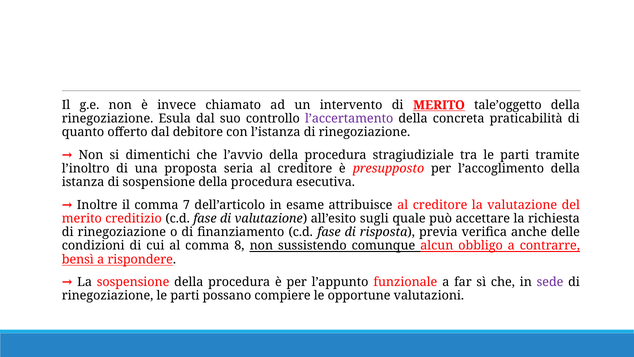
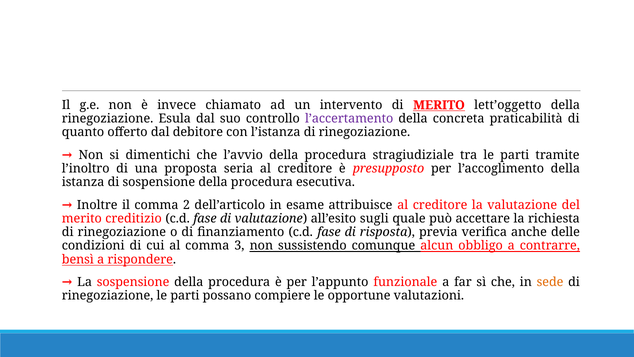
tale’oggetto: tale’oggetto -> lett’oggetto
7: 7 -> 2
8: 8 -> 3
sede colour: purple -> orange
